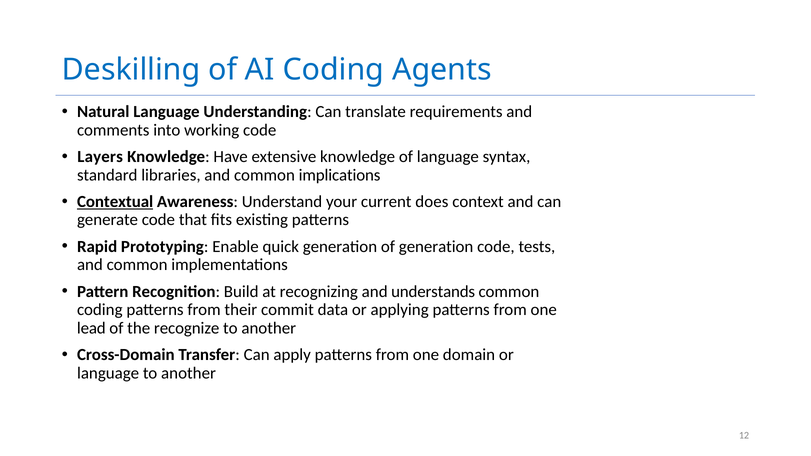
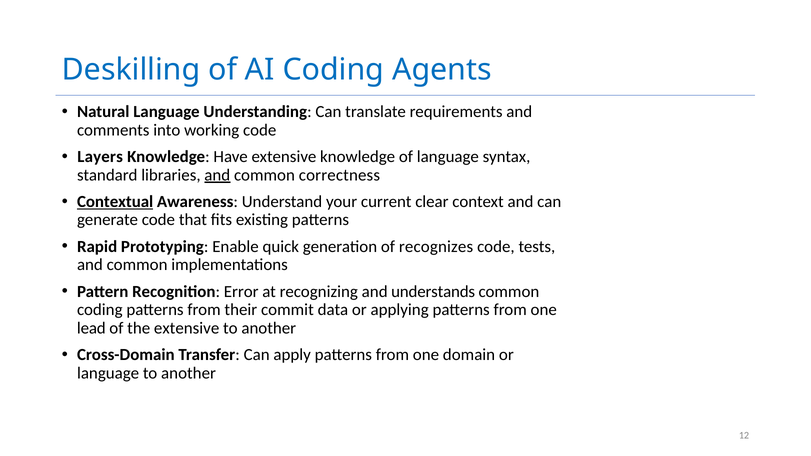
and at (217, 175) underline: none -> present
implications: implications -> correctness
does: does -> clear
of generation: generation -> recognizes
Build: Build -> Error
the recognize: recognize -> extensive
